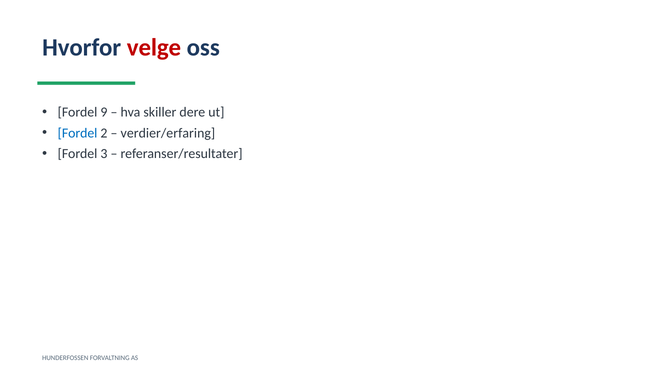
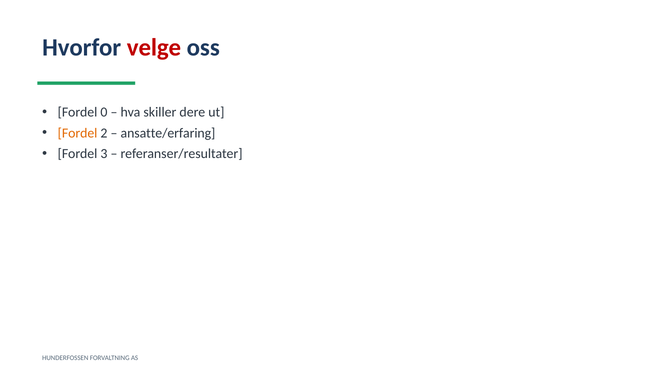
9: 9 -> 0
Fordel at (78, 133) colour: blue -> orange
verdier/erfaring: verdier/erfaring -> ansatte/erfaring
